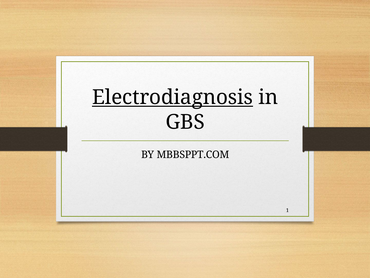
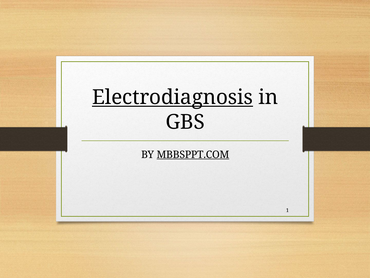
MBBSPPT.COM underline: none -> present
